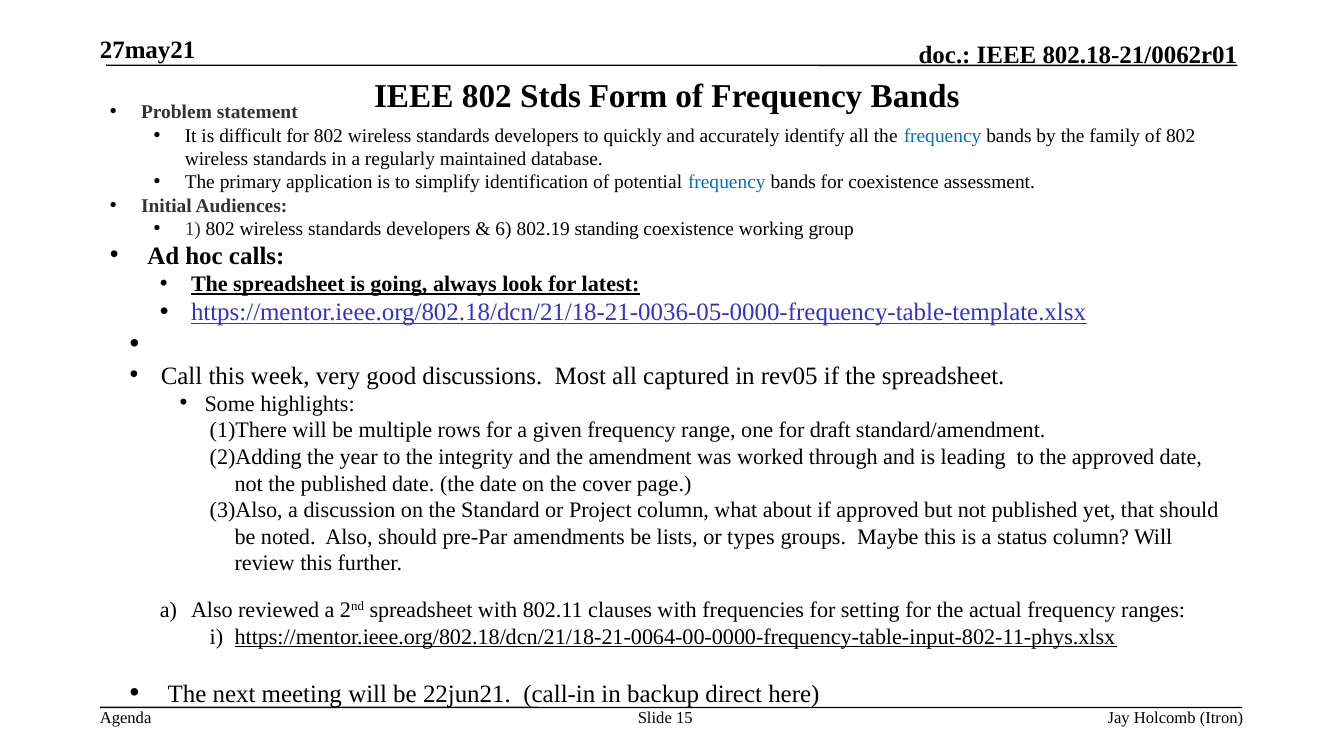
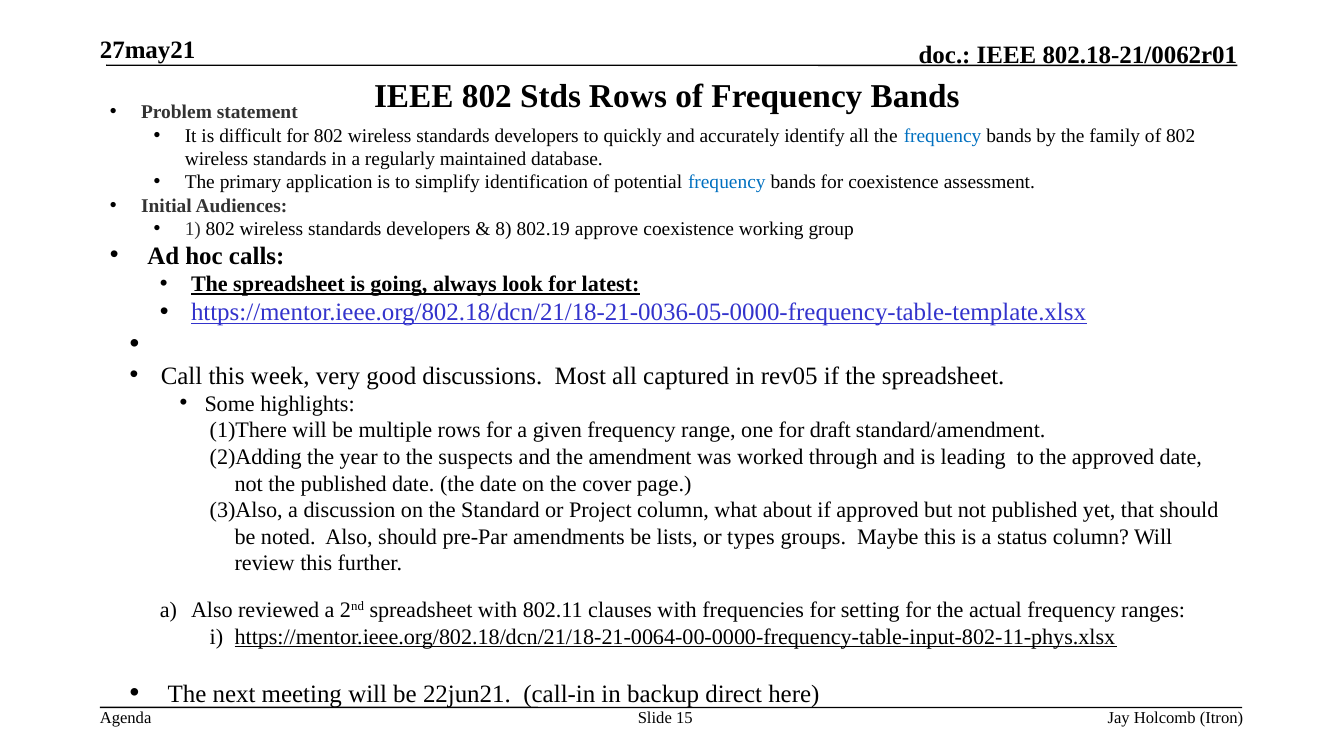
Stds Form: Form -> Rows
6: 6 -> 8
standing: standing -> approve
integrity: integrity -> suspects
